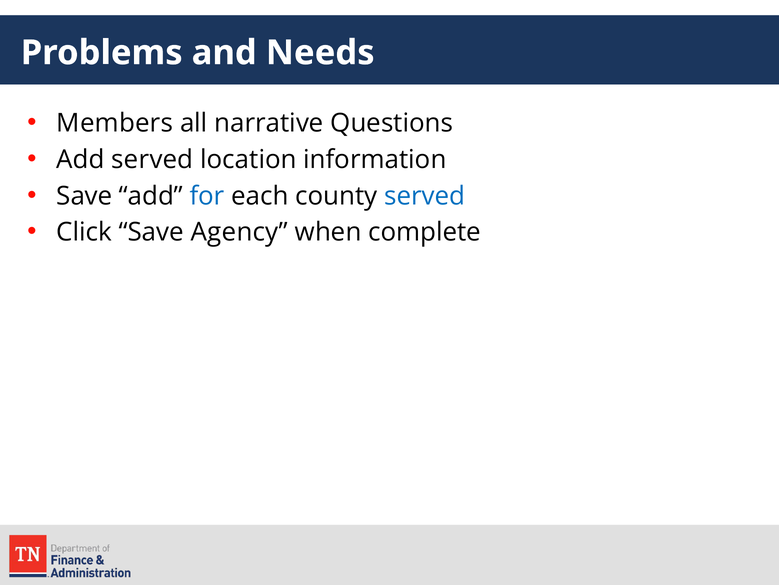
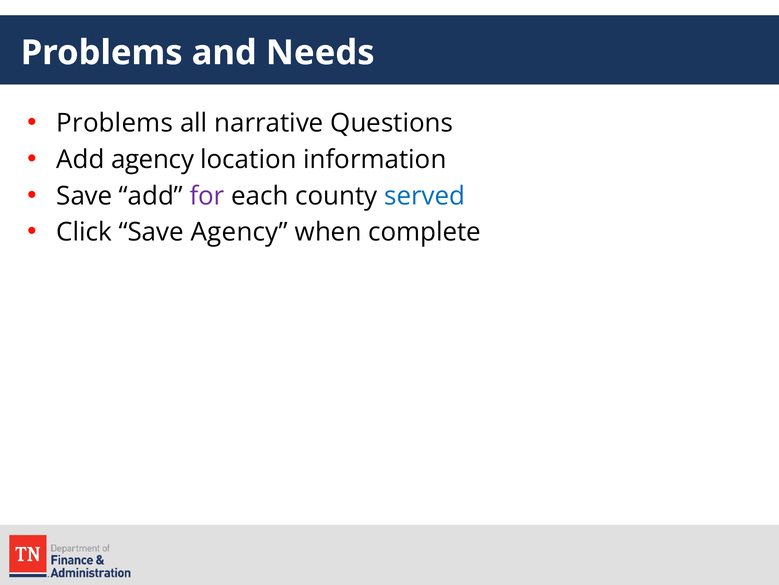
Members at (115, 123): Members -> Problems
Add served: served -> agency
for colour: blue -> purple
